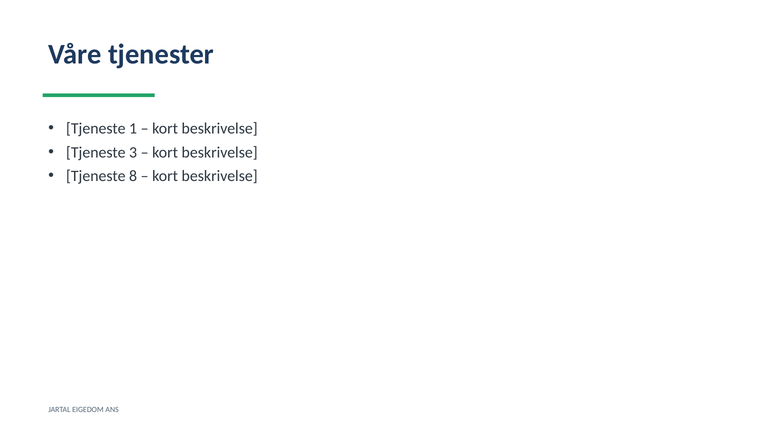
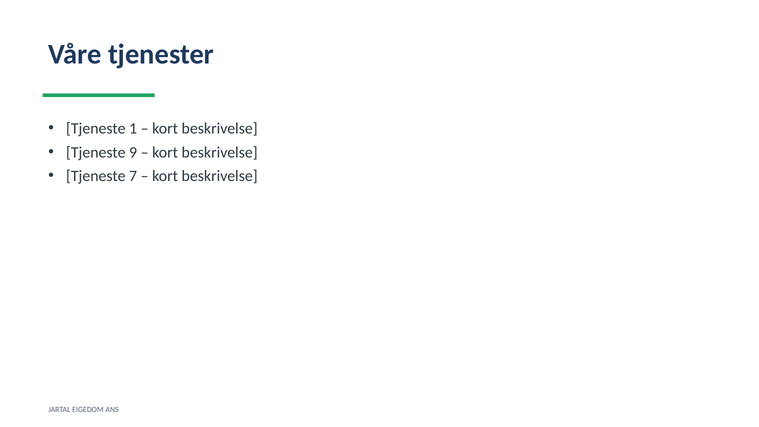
3: 3 -> 9
8: 8 -> 7
